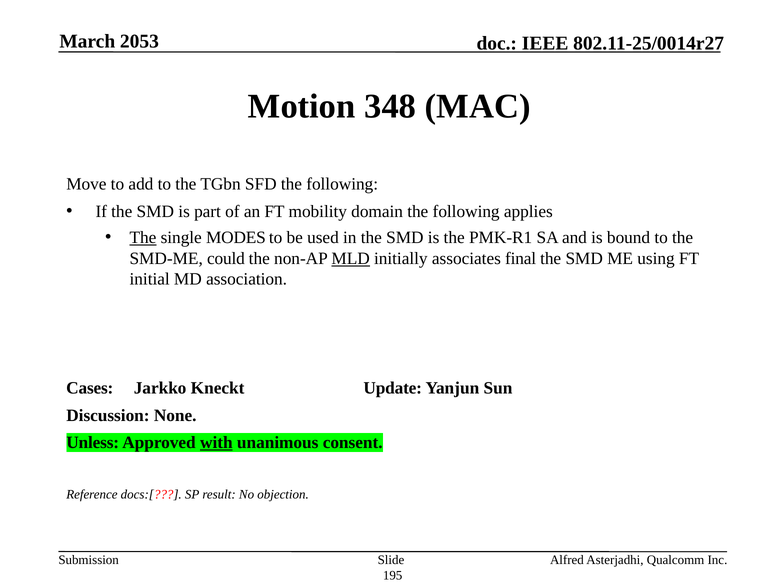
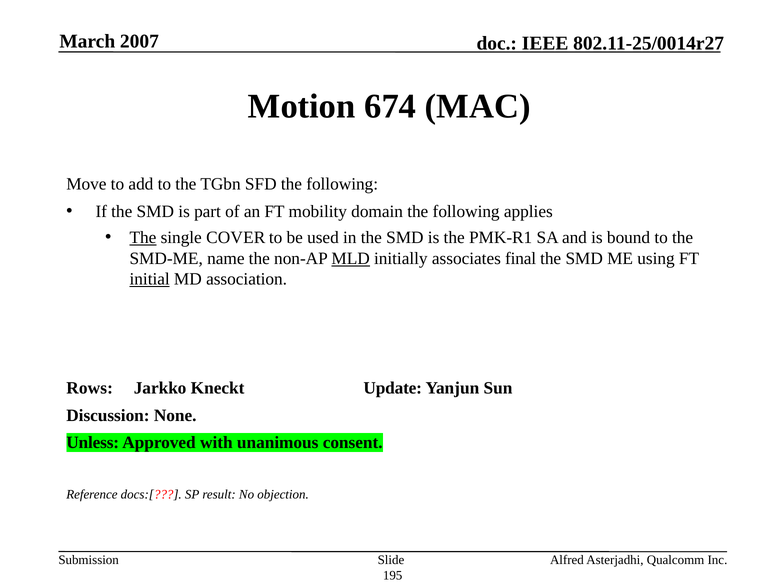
2053: 2053 -> 2007
348: 348 -> 674
MODES: MODES -> COVER
could: could -> name
initial underline: none -> present
Cases: Cases -> Rows
with underline: present -> none
